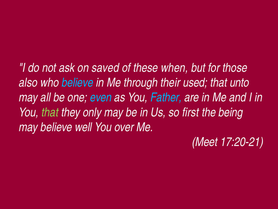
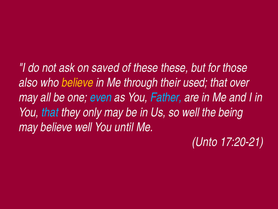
these when: when -> these
believe at (78, 82) colour: light blue -> yellow
unto: unto -> over
that at (50, 112) colour: light green -> light blue
so first: first -> well
over: over -> until
Meet: Meet -> Unto
